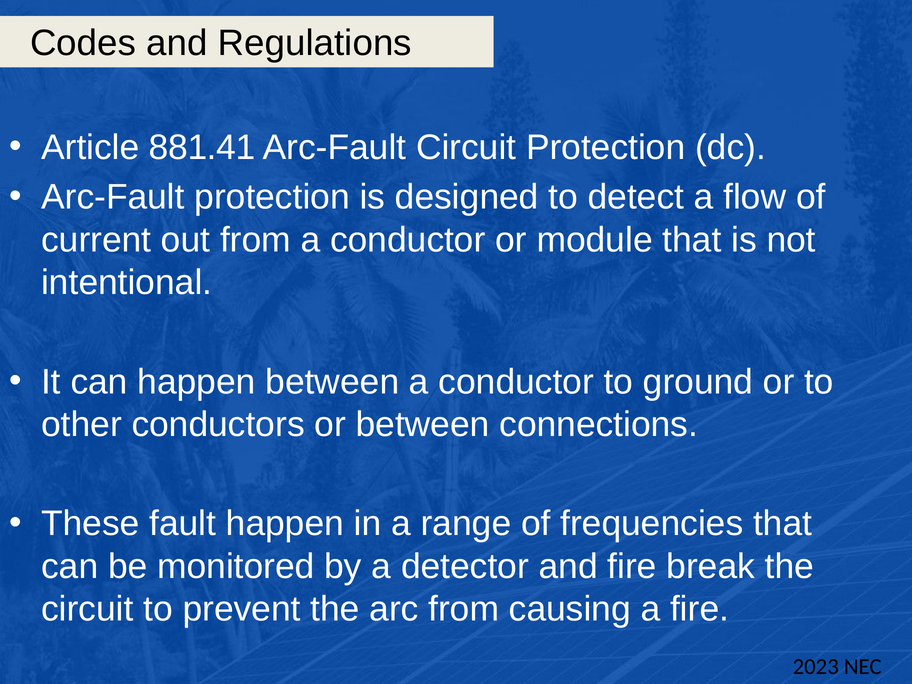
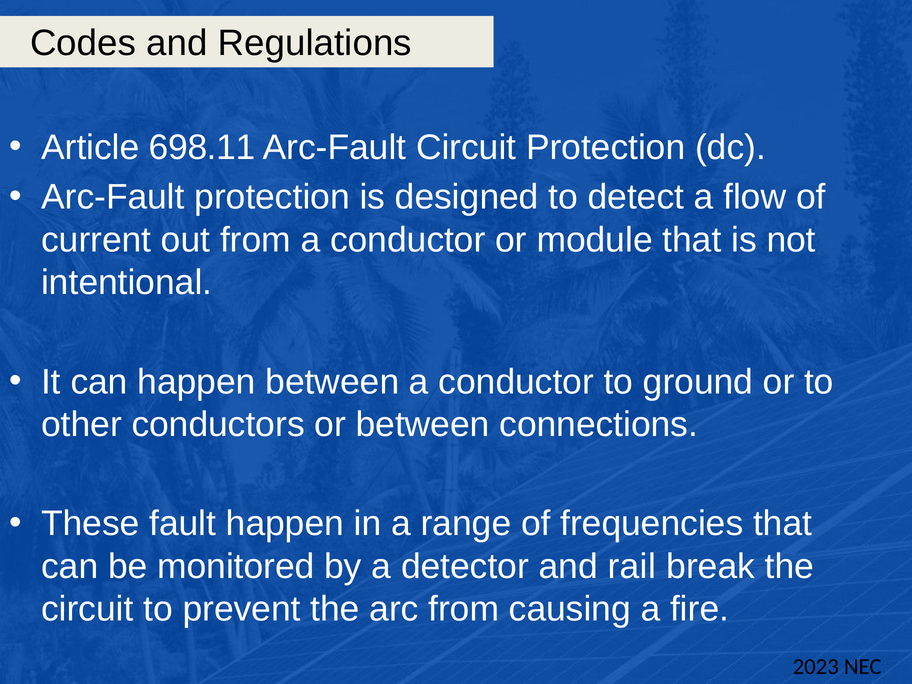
881.41: 881.41 -> 698.11
and fire: fire -> rail
